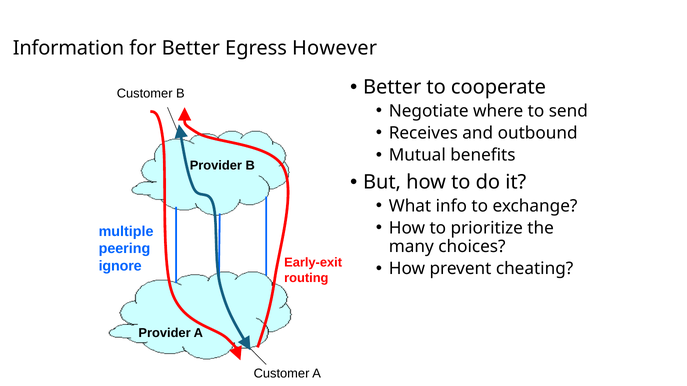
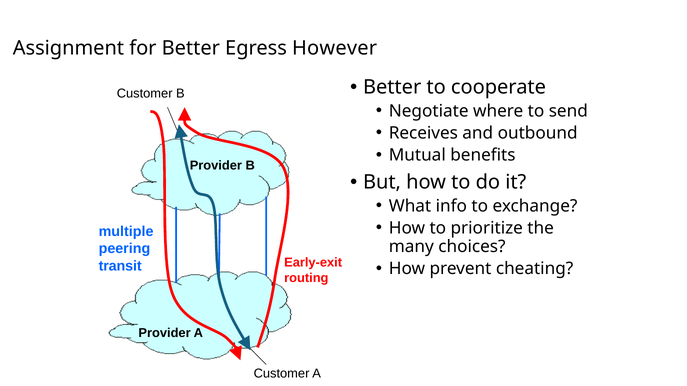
Information: Information -> Assignment
ignore: ignore -> transit
